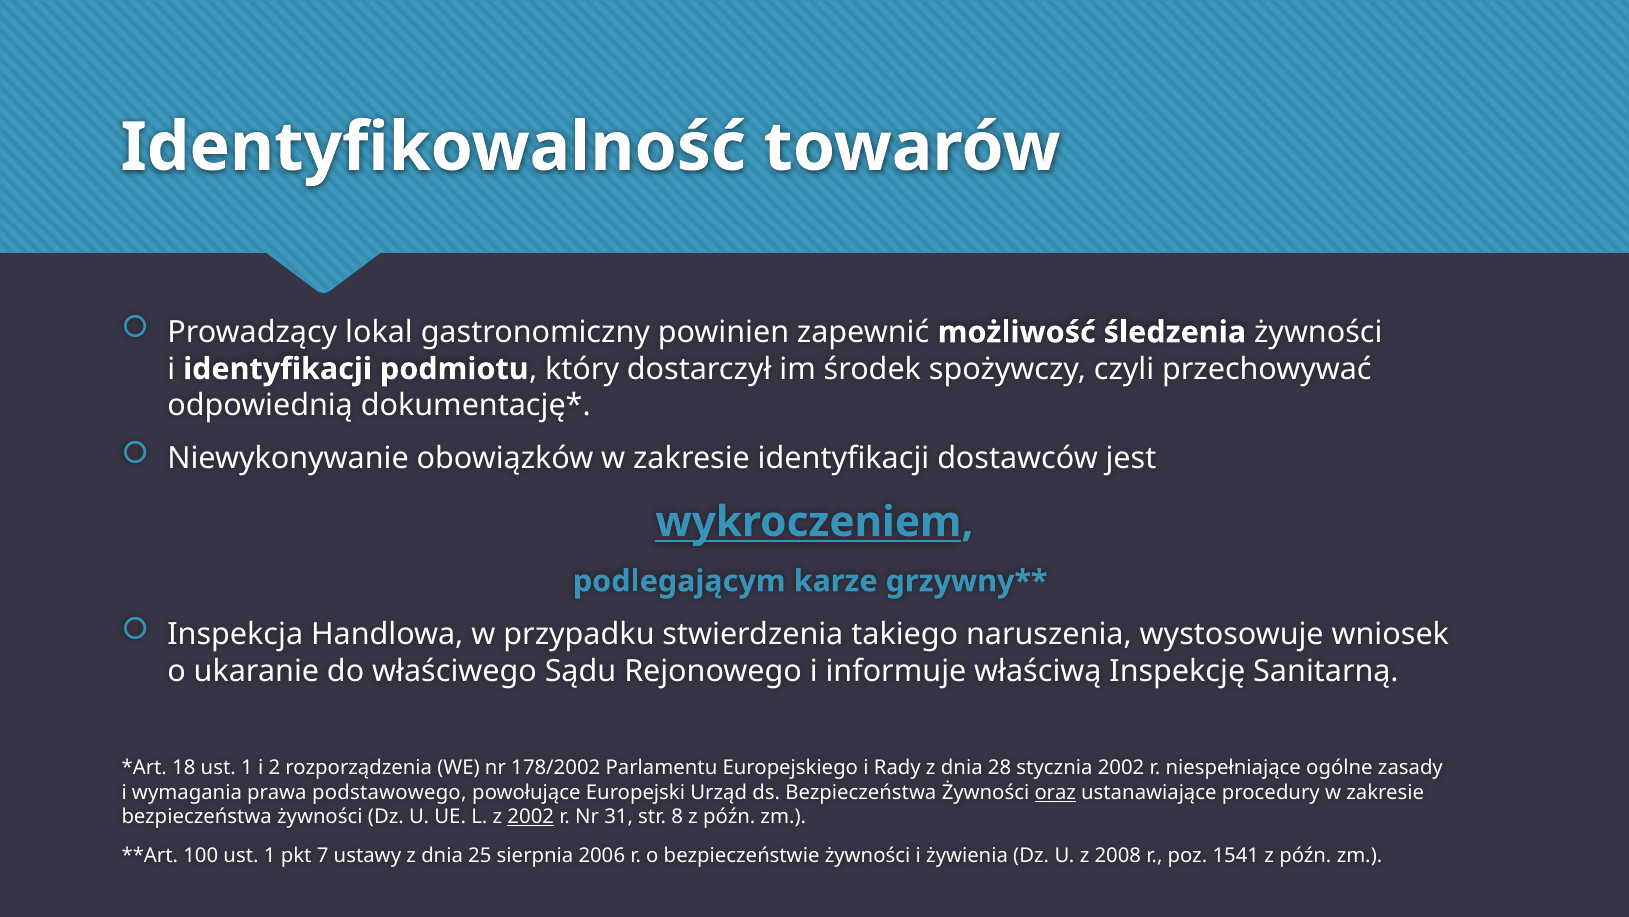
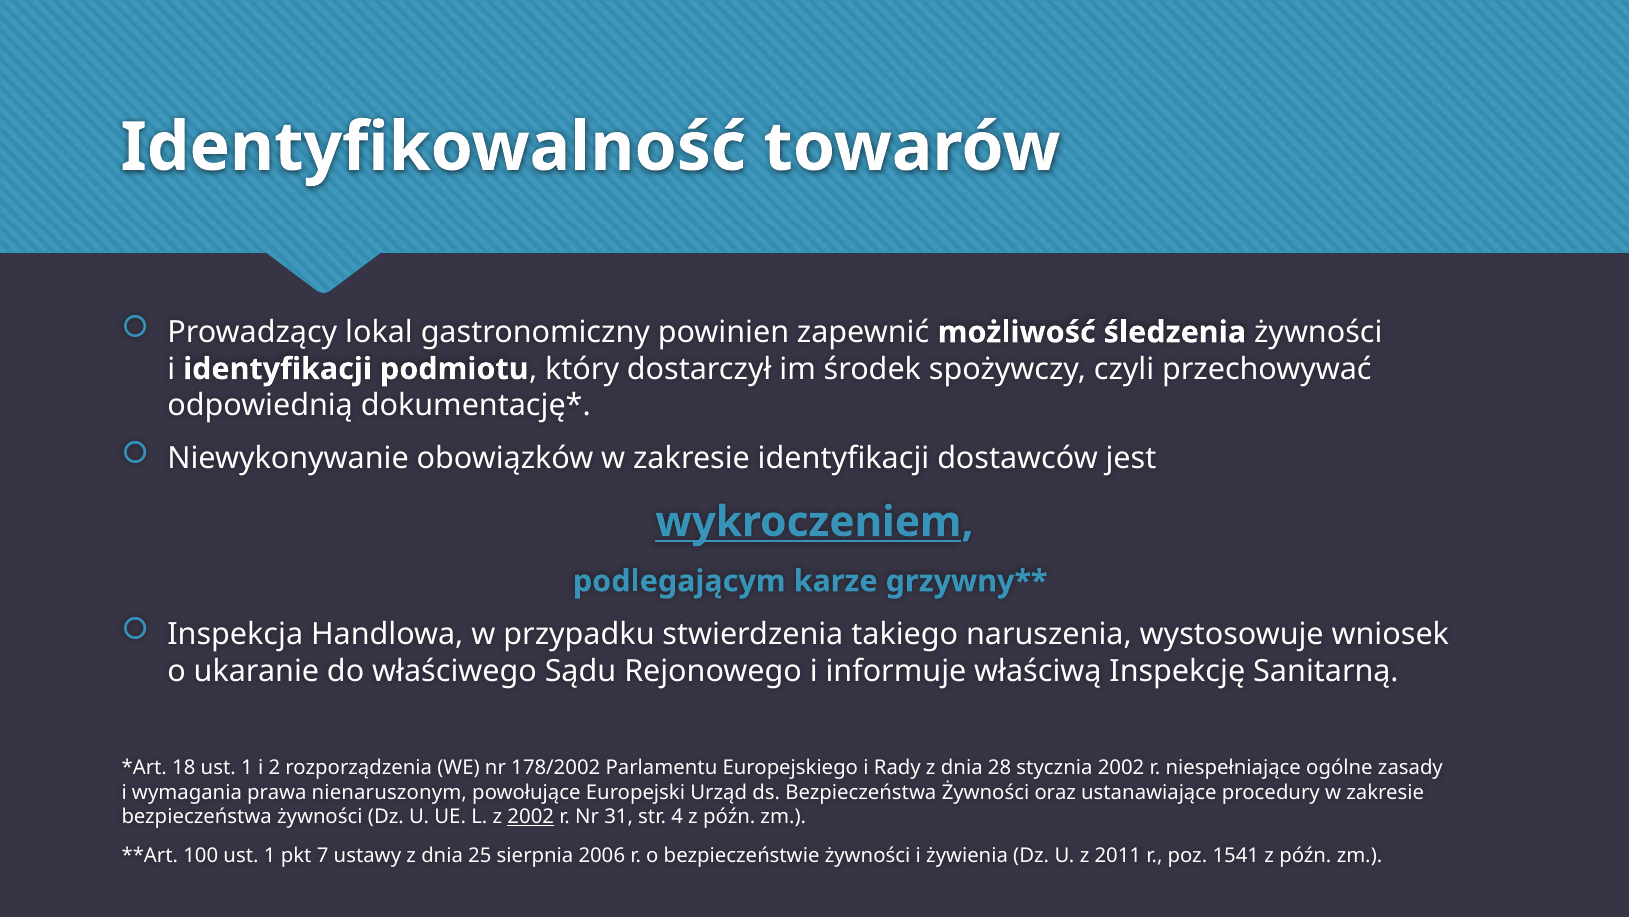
podstawowego: podstawowego -> nienaruszonym
oraz underline: present -> none
8: 8 -> 4
2008: 2008 -> 2011
